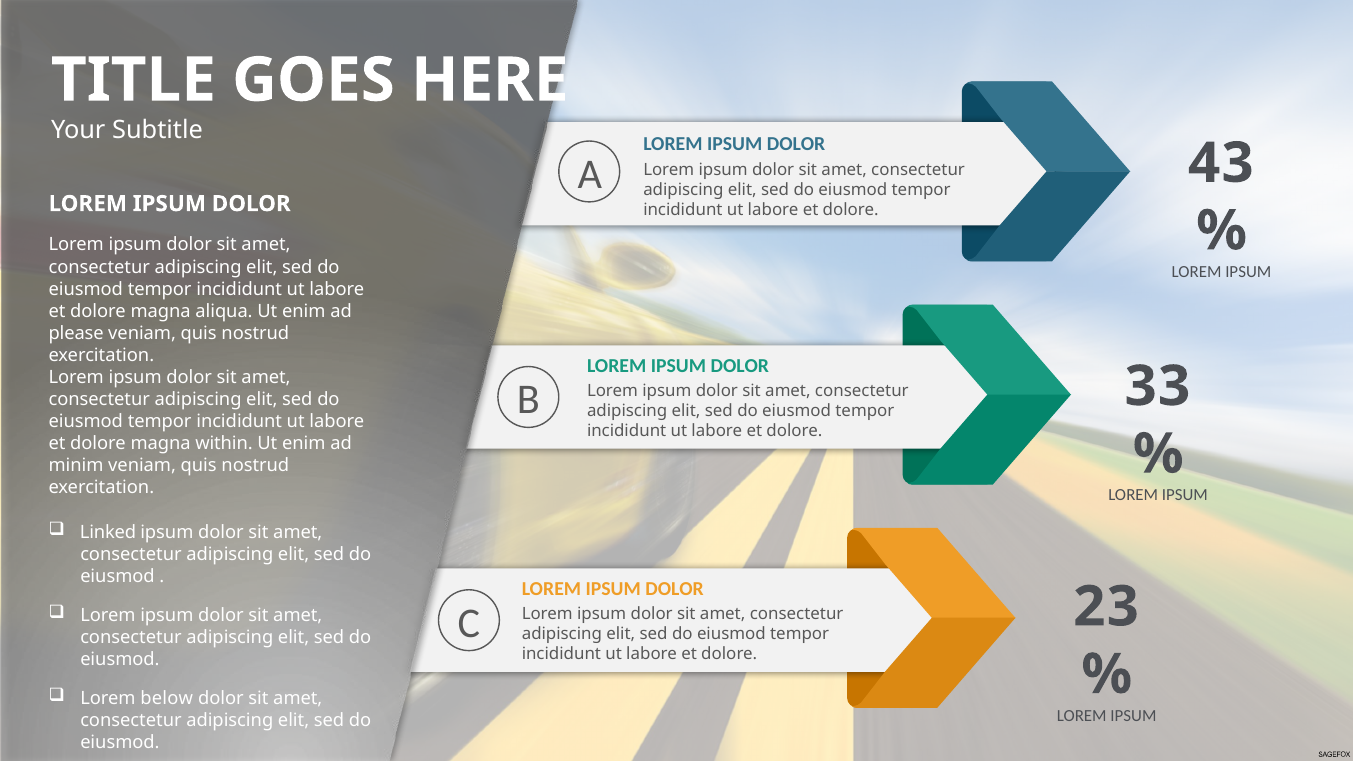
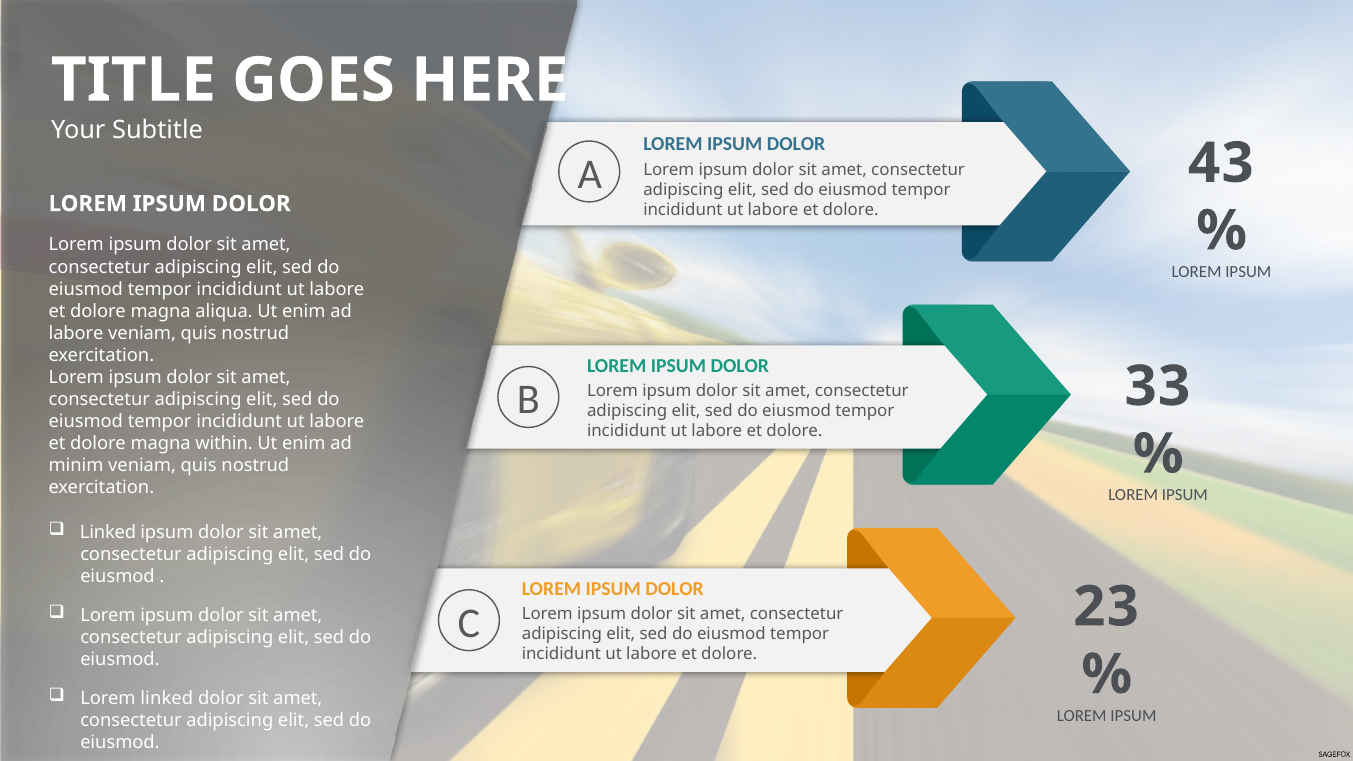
please at (76, 333): please -> labore
Lorem below: below -> linked
